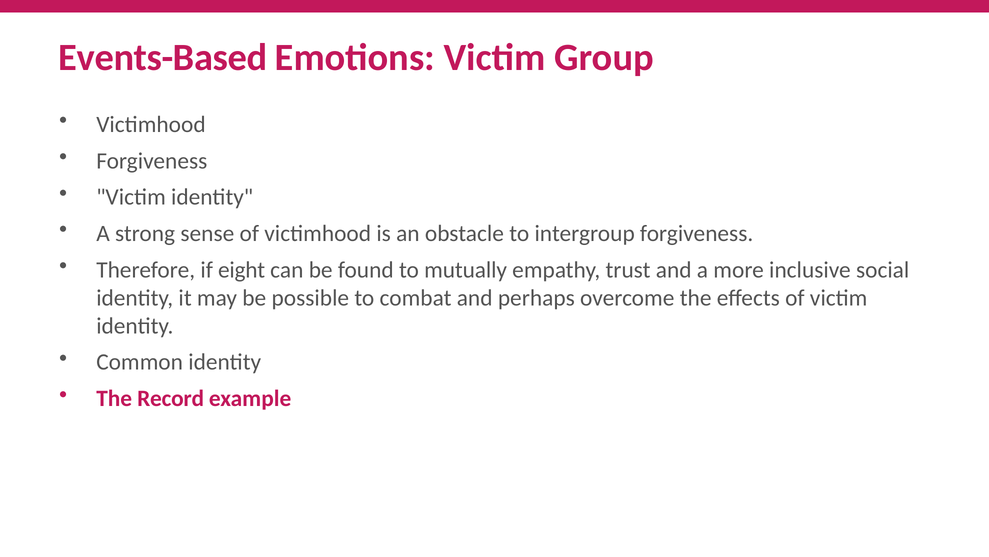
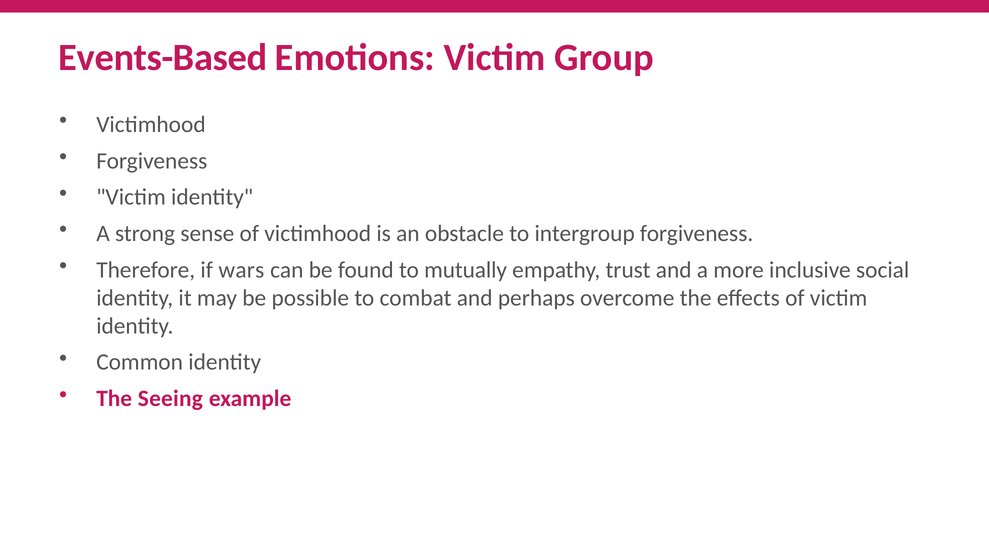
eight: eight -> wars
Record: Record -> Seeing
